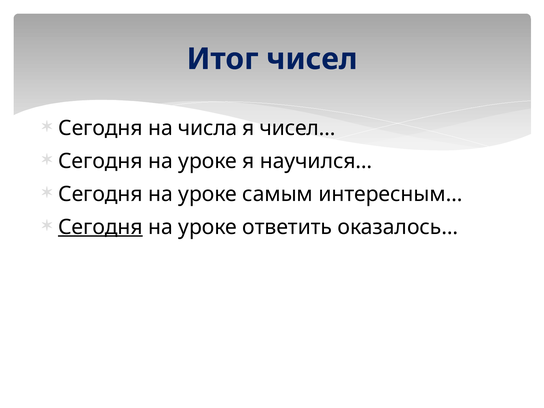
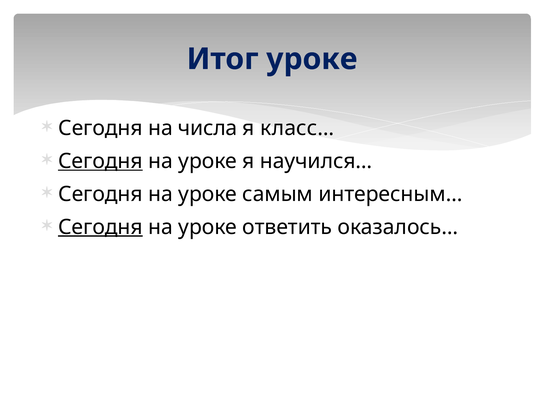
Итог чисел: чисел -> уроке
чисел…: чисел… -> класс…
Сегодня at (100, 161) underline: none -> present
